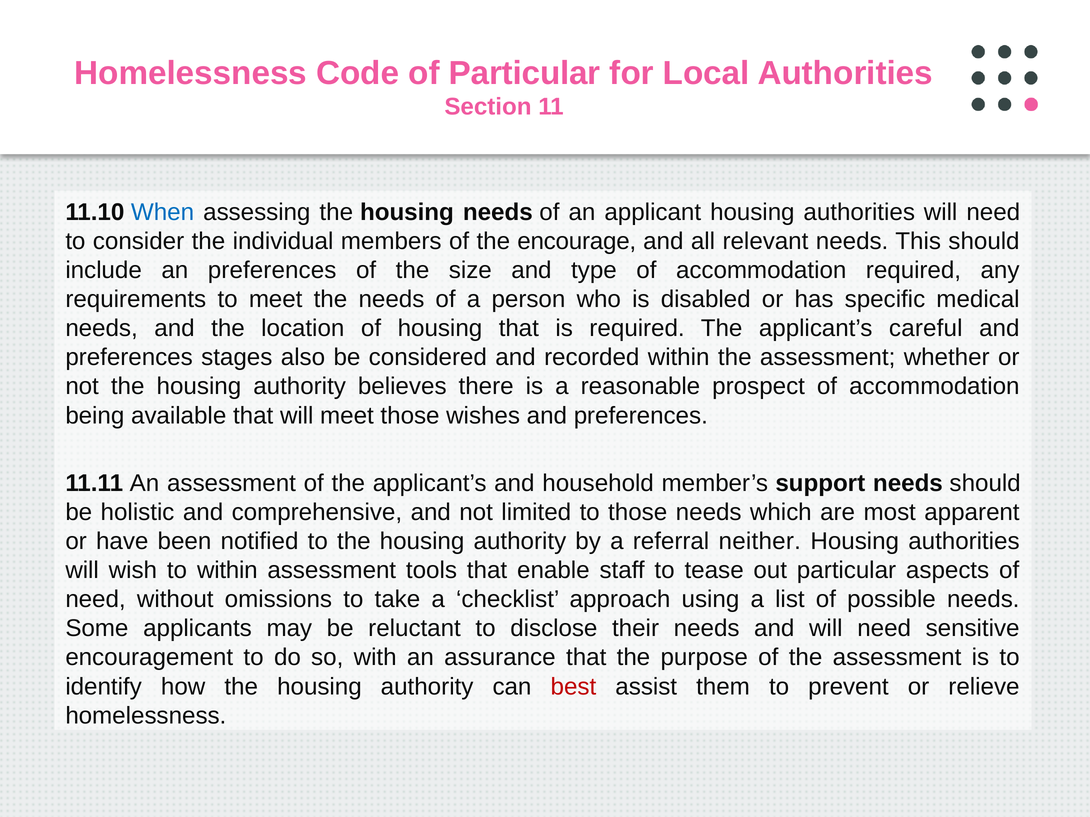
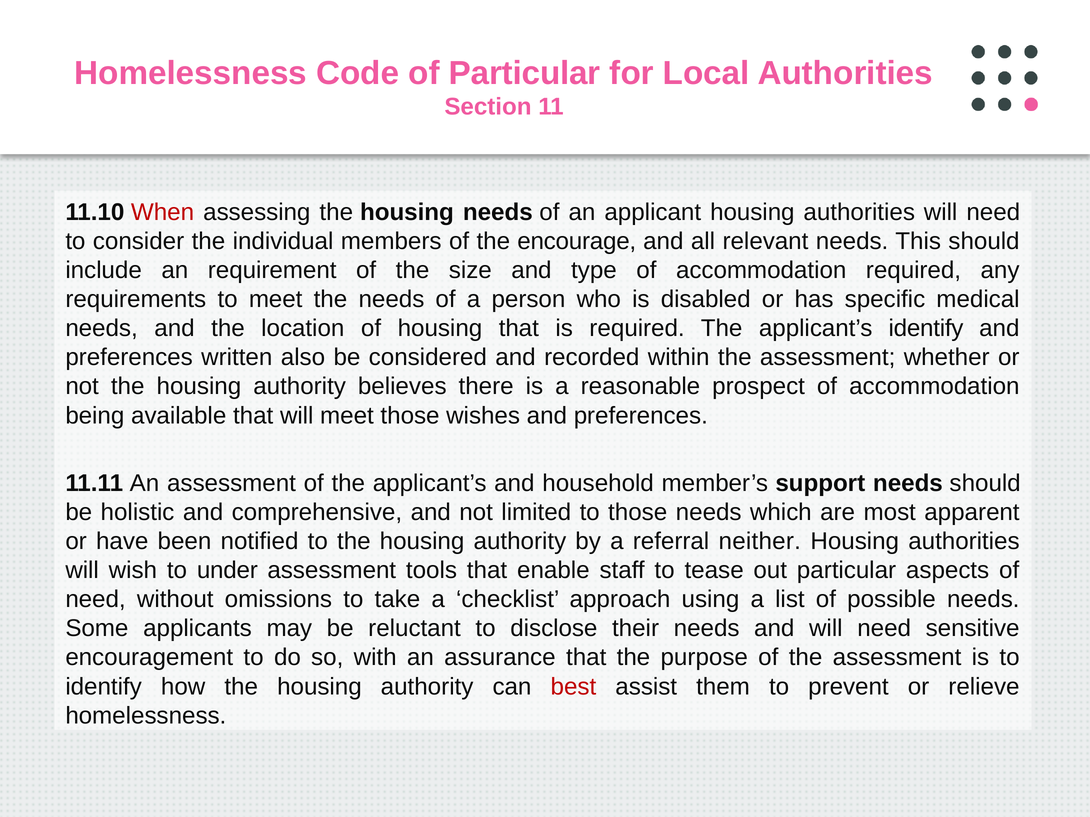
When colour: blue -> red
an preferences: preferences -> requirement
applicant’s careful: careful -> identify
stages: stages -> written
to within: within -> under
